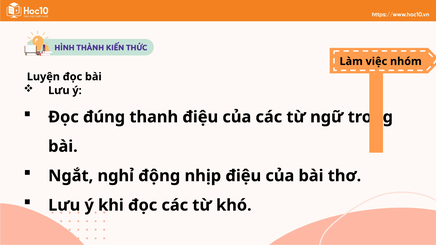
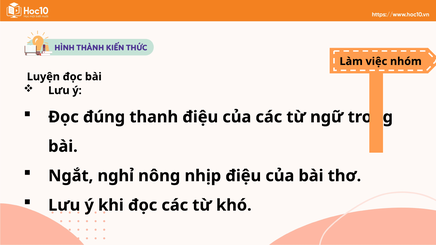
động: động -> nông
